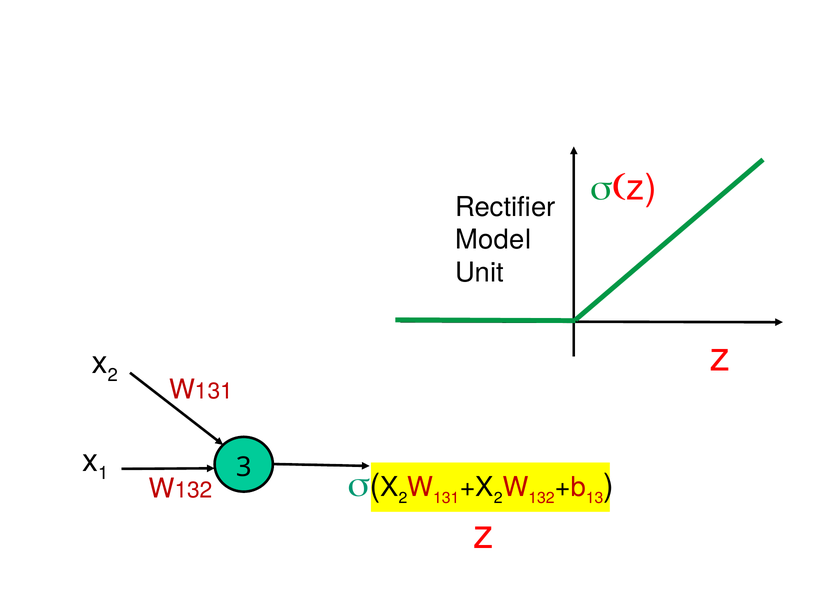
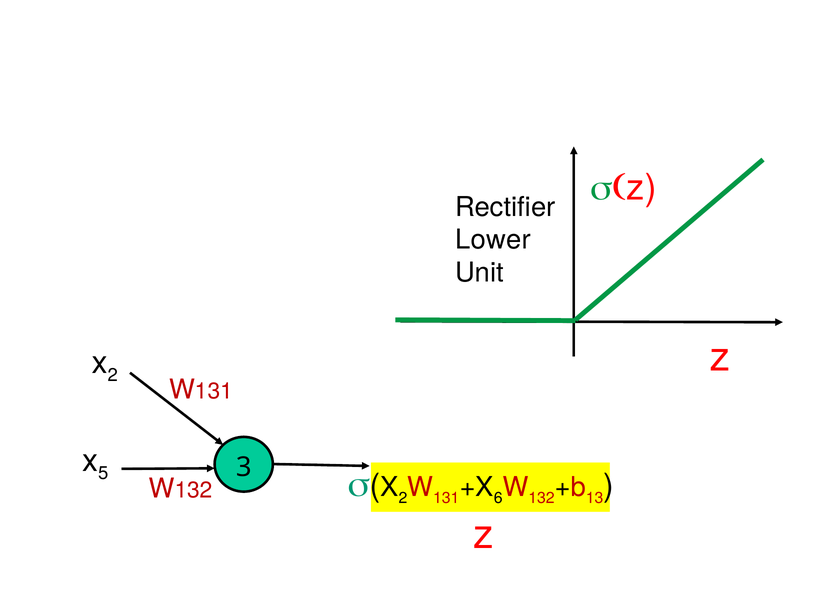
Model: Model -> Lower
1: 1 -> 5
2 at (498, 498): 2 -> 6
